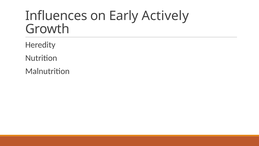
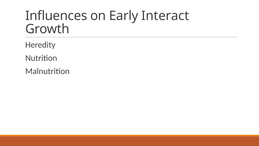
Actively: Actively -> Interact
